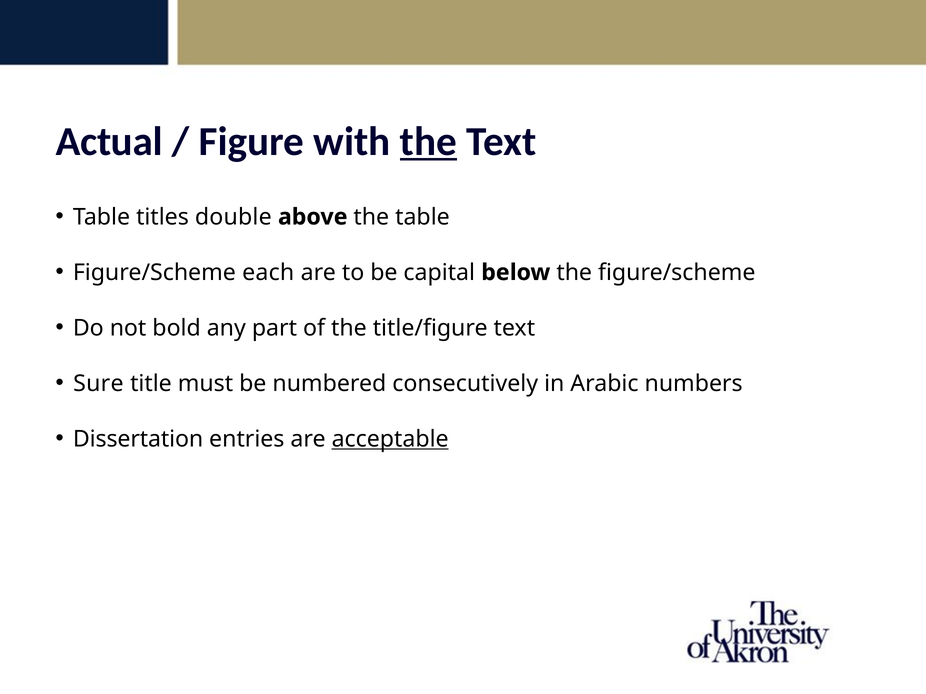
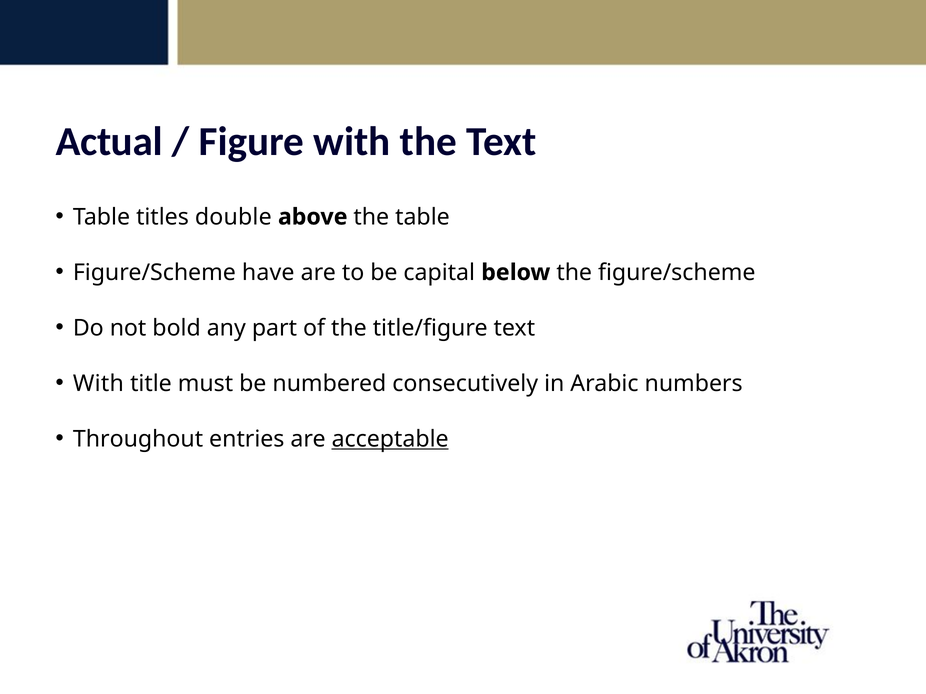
the at (428, 142) underline: present -> none
each: each -> have
Sure at (98, 384): Sure -> With
Dissertation: Dissertation -> Throughout
